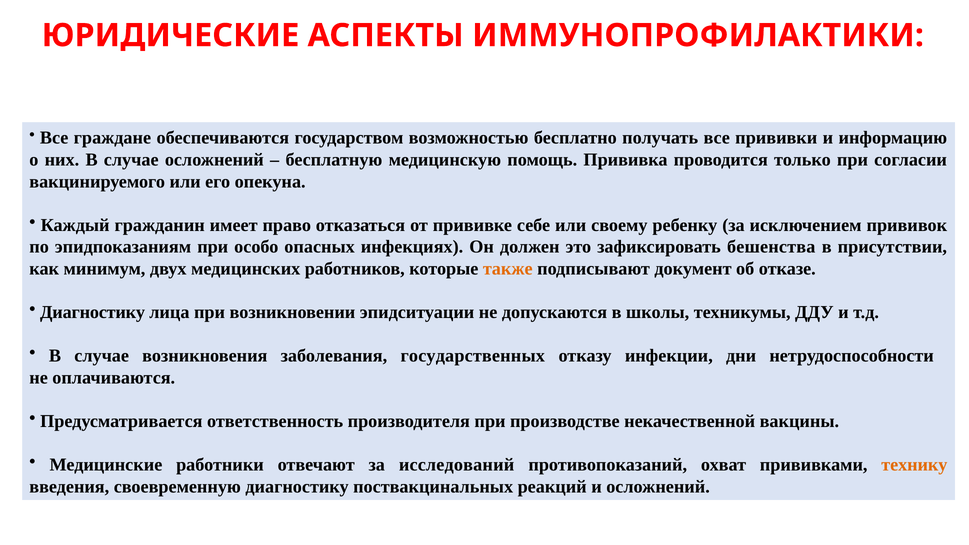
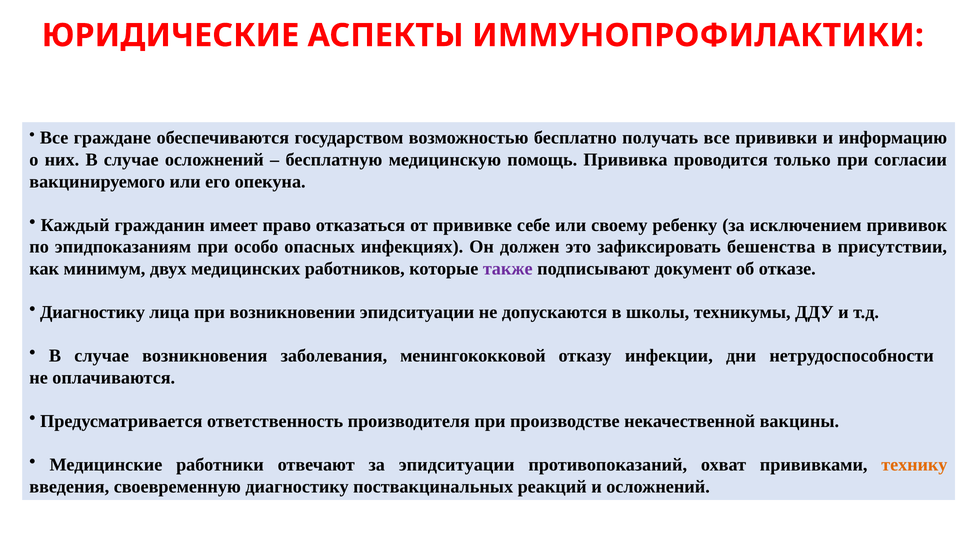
также colour: orange -> purple
государственных: государственных -> менингококковой
за исследований: исследований -> эпидситуации
